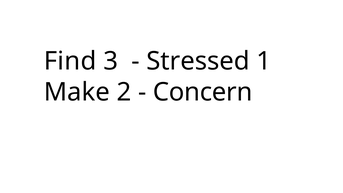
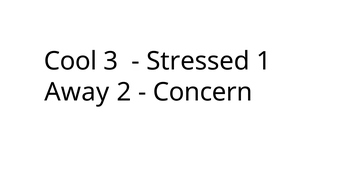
Find: Find -> Cool
Make: Make -> Away
